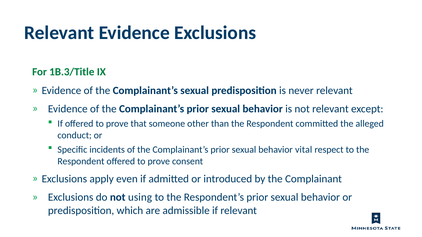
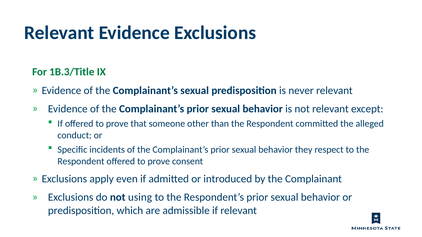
vital: vital -> they
